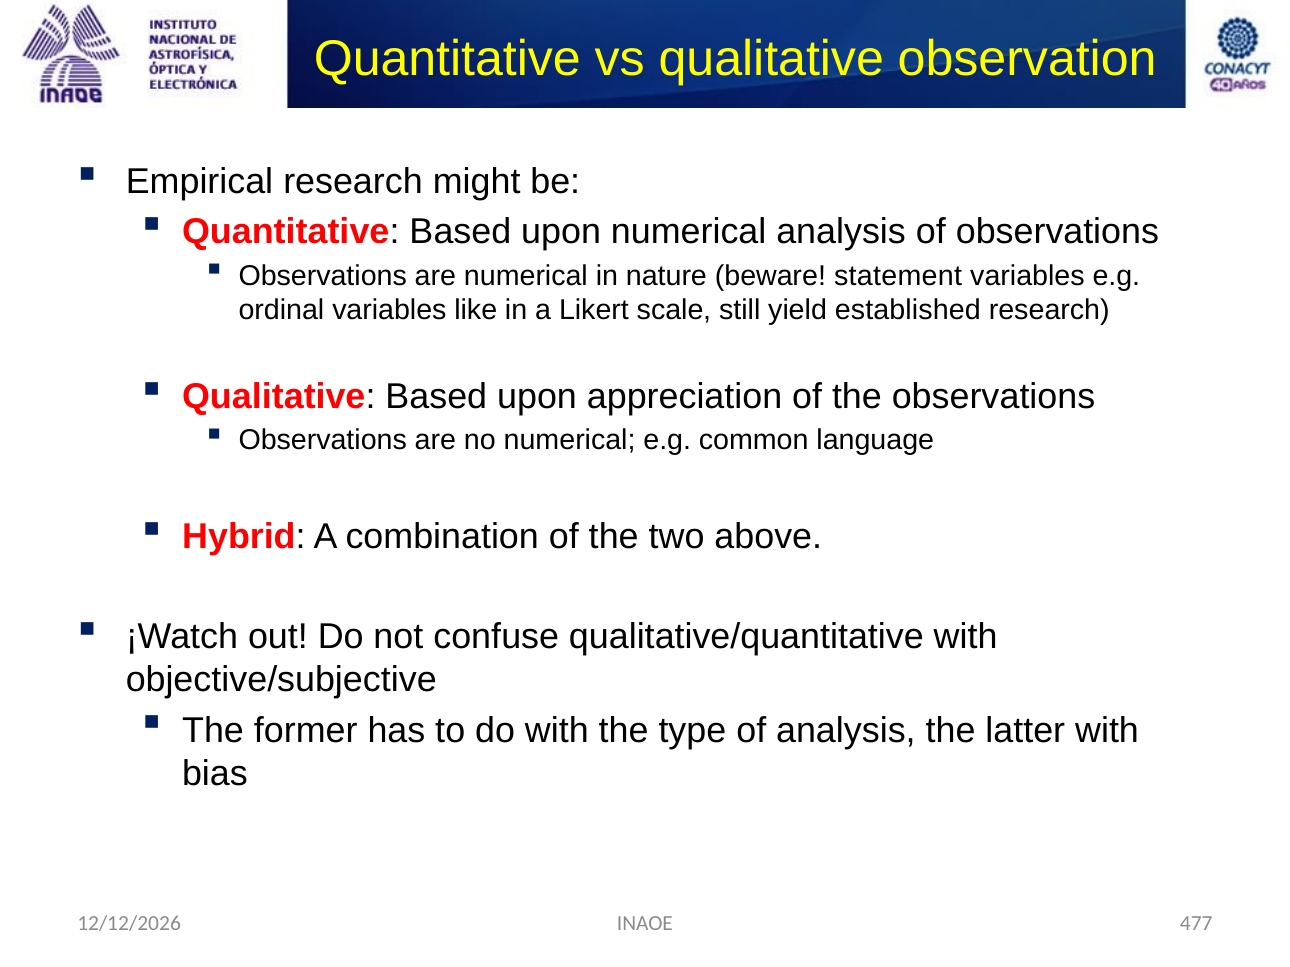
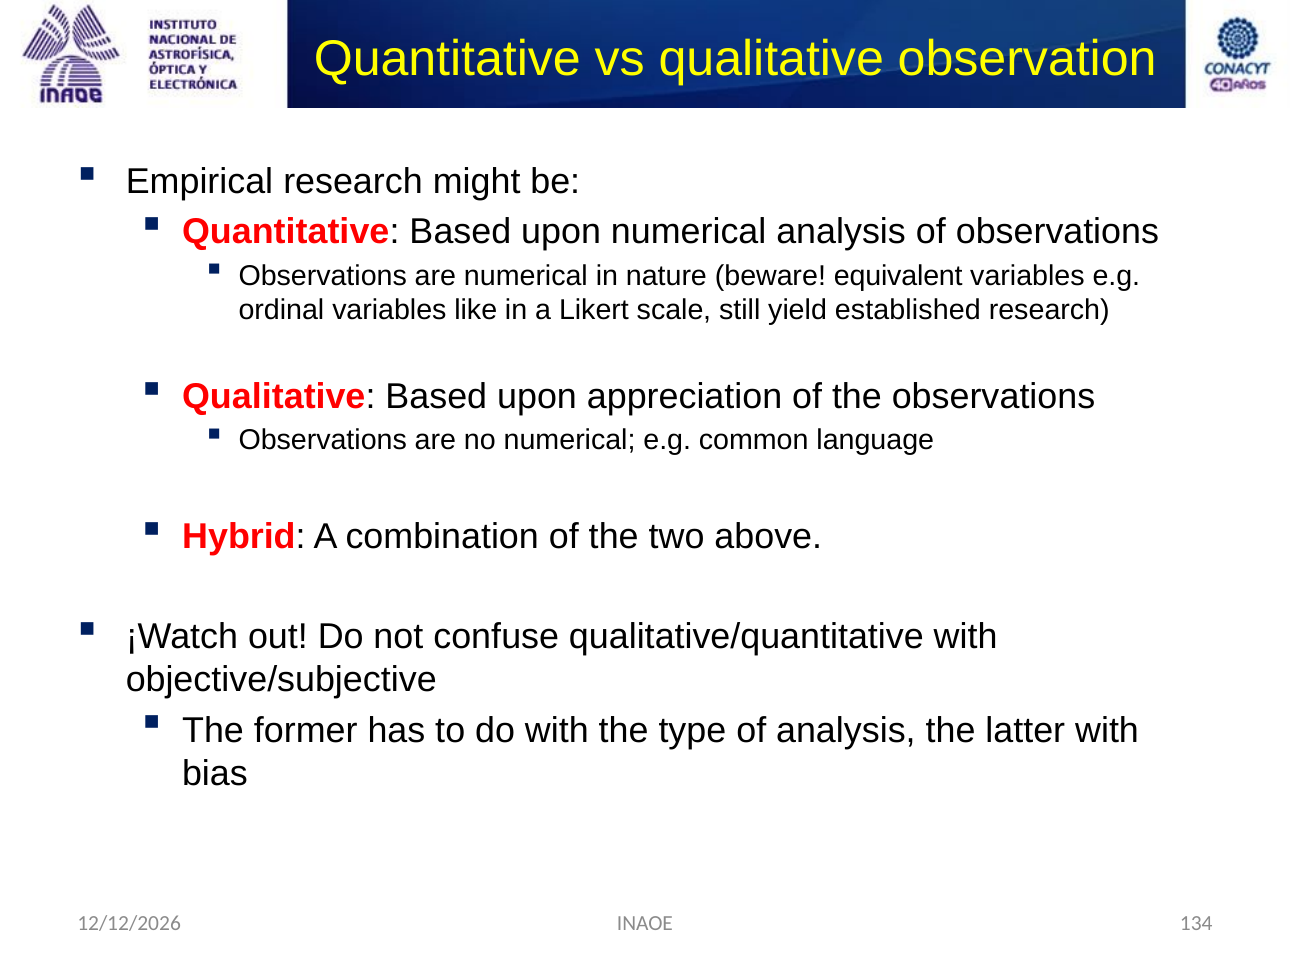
statement: statement -> equivalent
477: 477 -> 134
